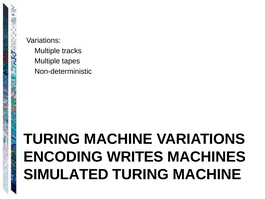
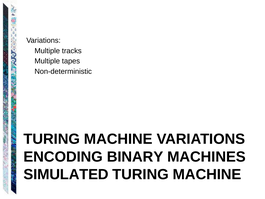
WRITES: WRITES -> BINARY
